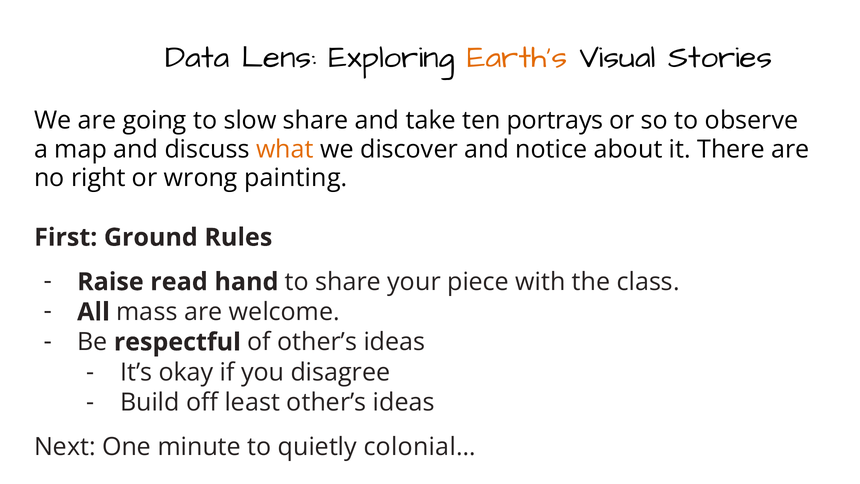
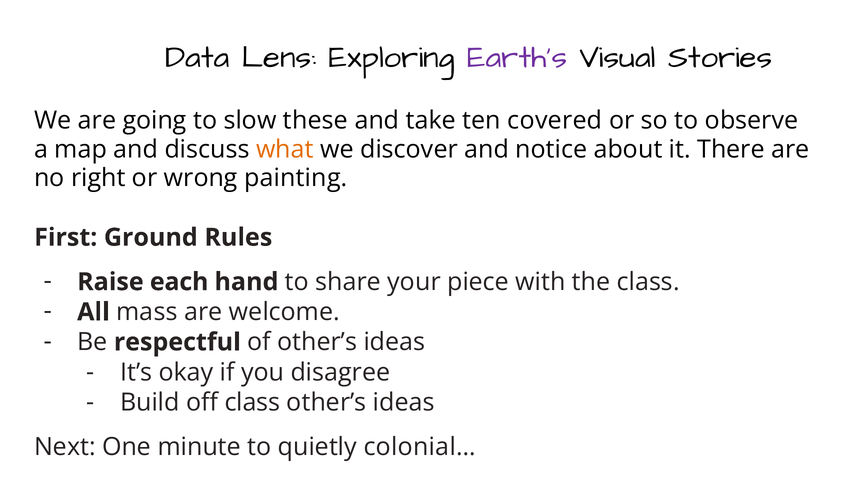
Earth’s colour: orange -> purple
slow share: share -> these
portrays: portrays -> covered
read: read -> each
off least: least -> class
